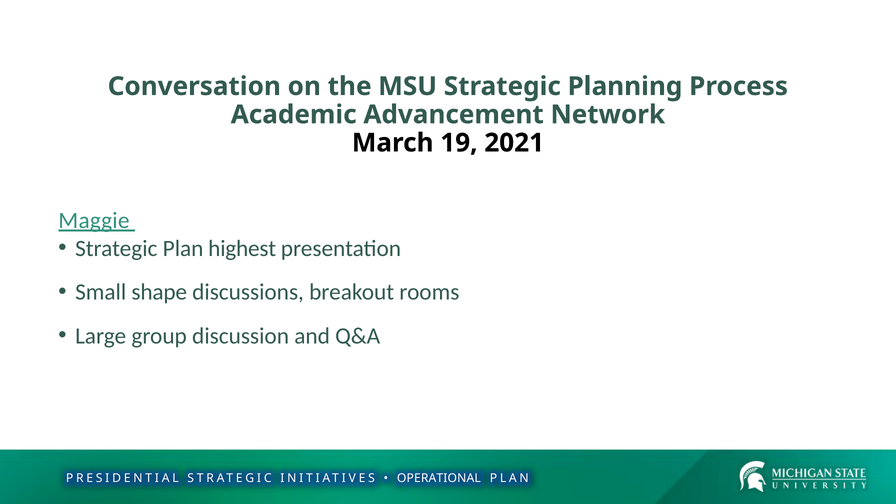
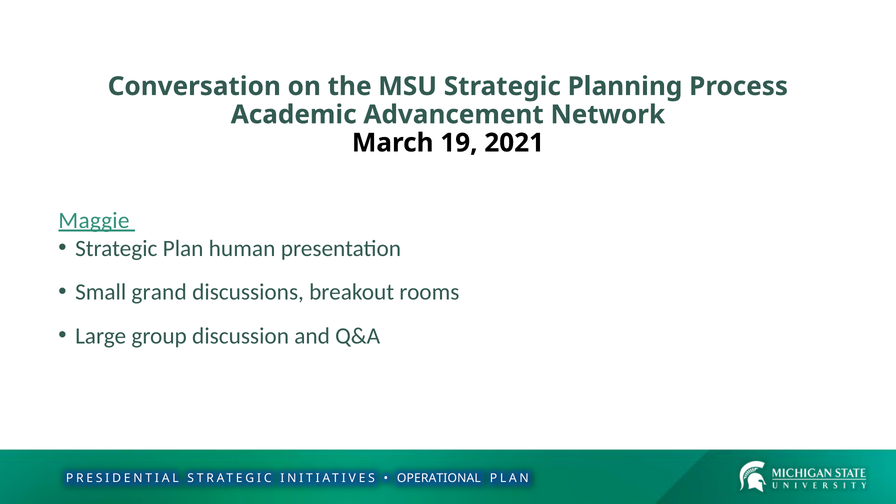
highest: highest -> human
shape: shape -> grand
